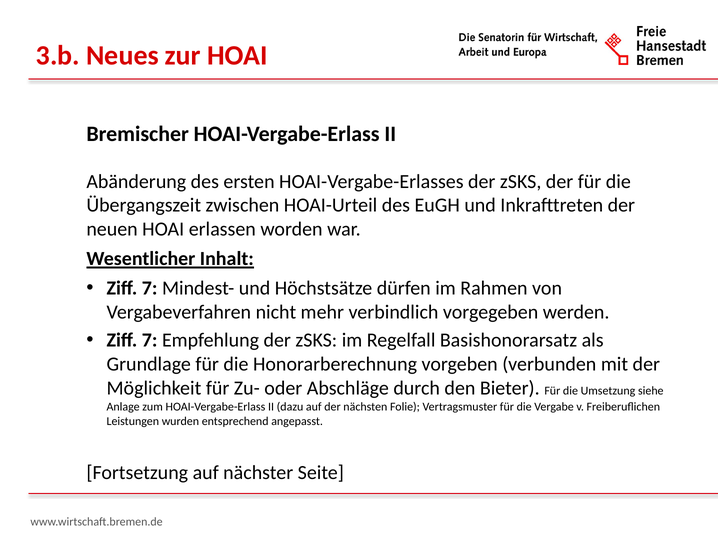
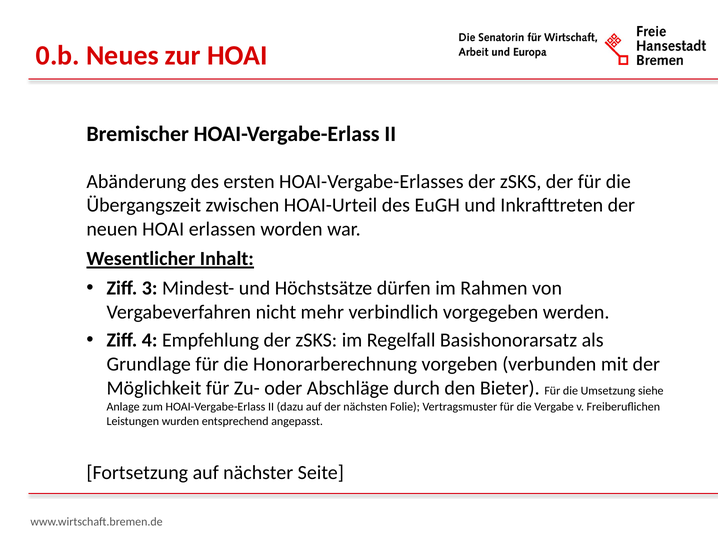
3.b: 3.b -> 0.b
7 at (150, 288): 7 -> 3
7 at (150, 340): 7 -> 4
